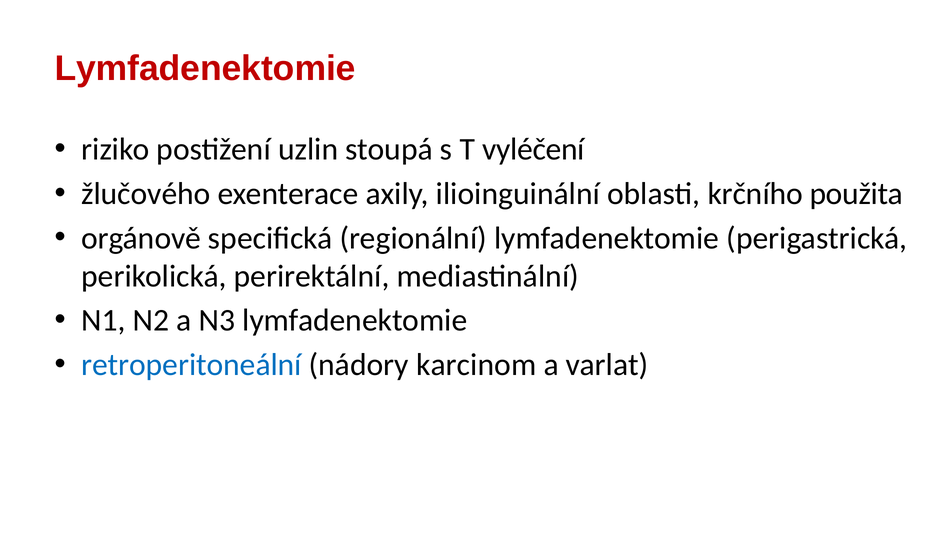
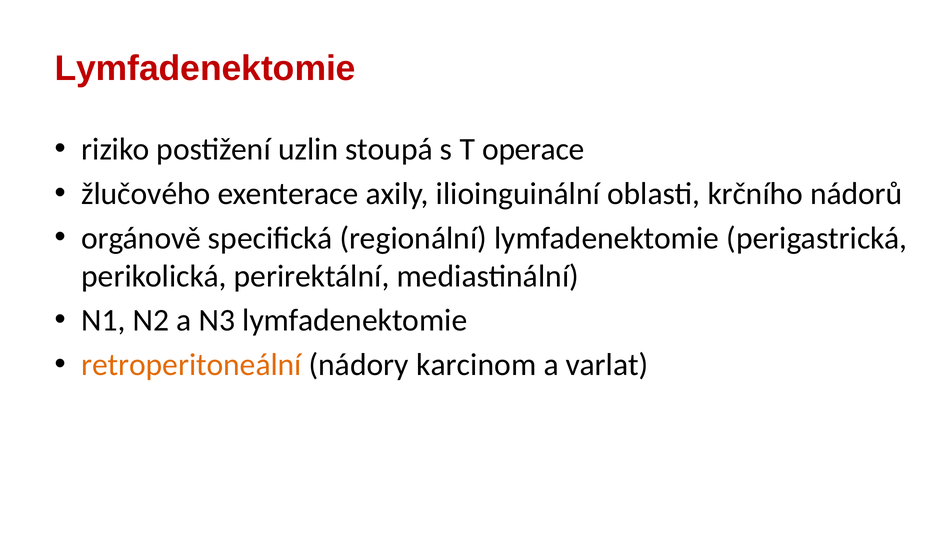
vyléčení: vyléčení -> operace
použita: použita -> nádorů
retroperitoneální colour: blue -> orange
